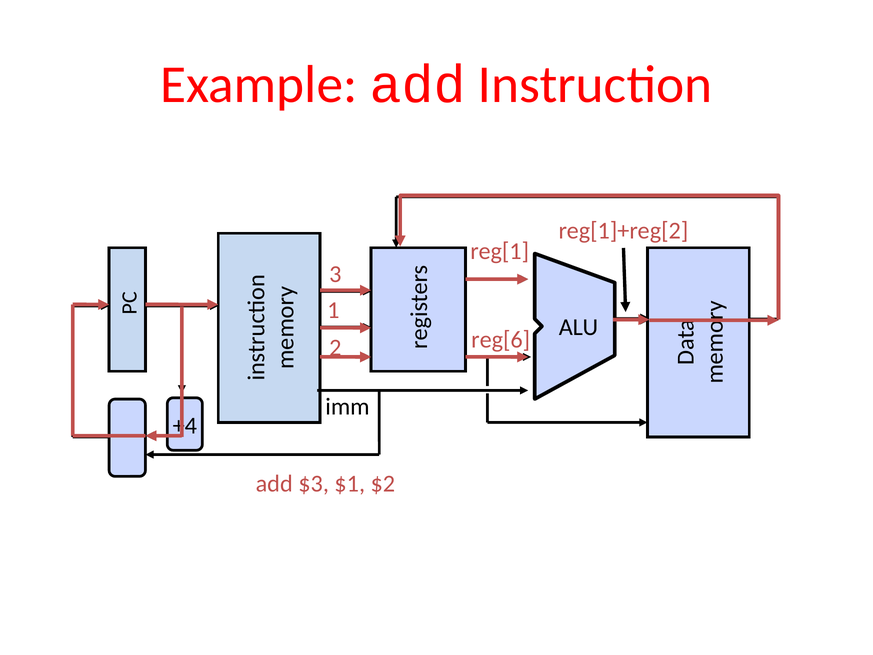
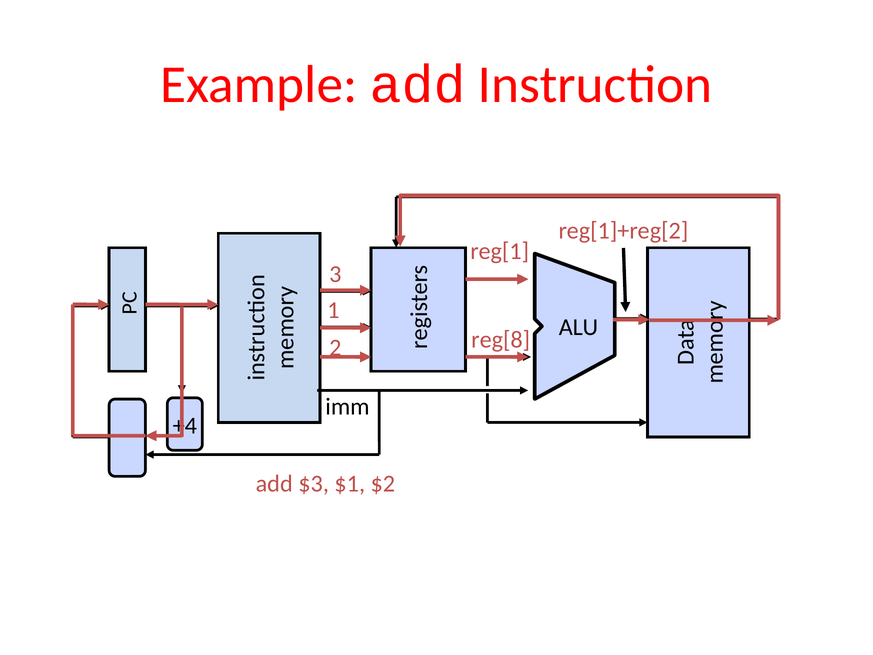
reg[6: reg[6 -> reg[8
